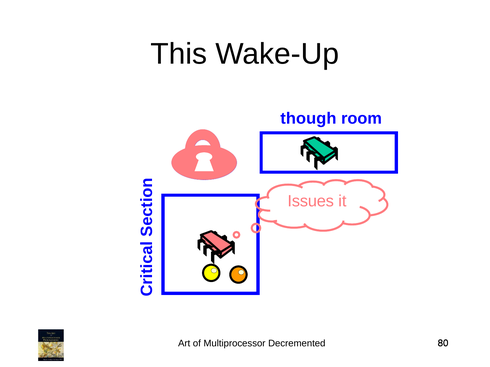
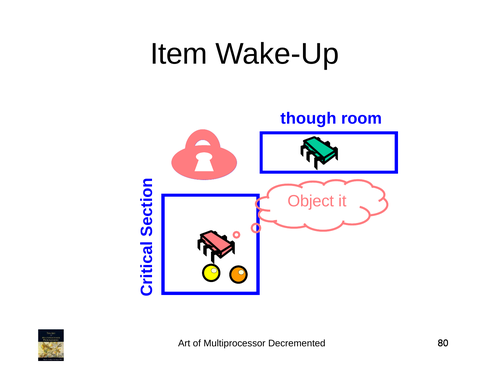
This: This -> Item
Issues: Issues -> Object
